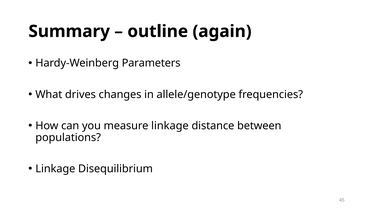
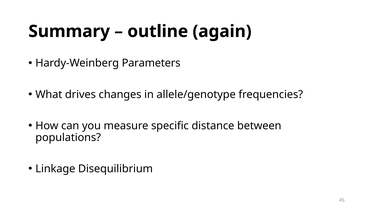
measure linkage: linkage -> specific
